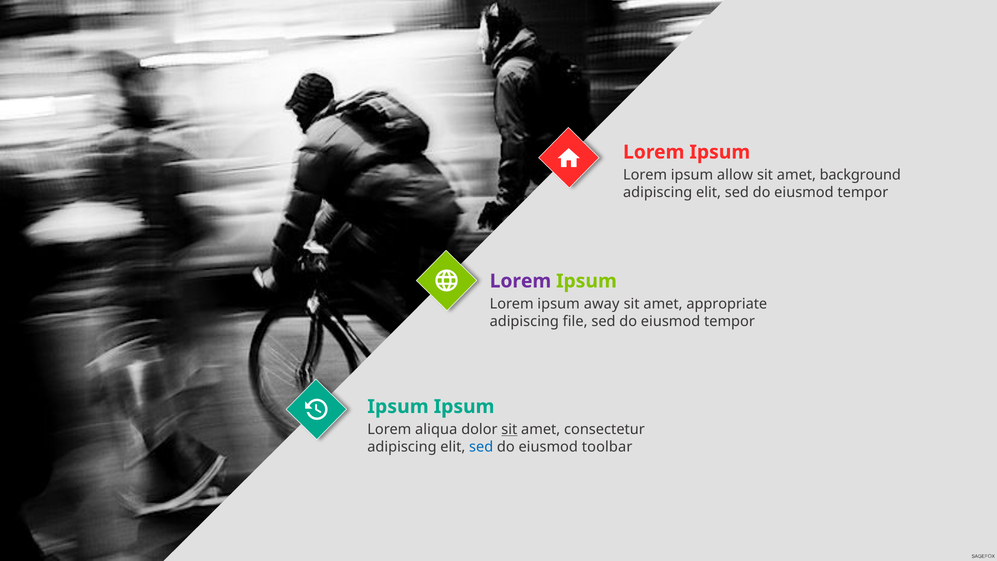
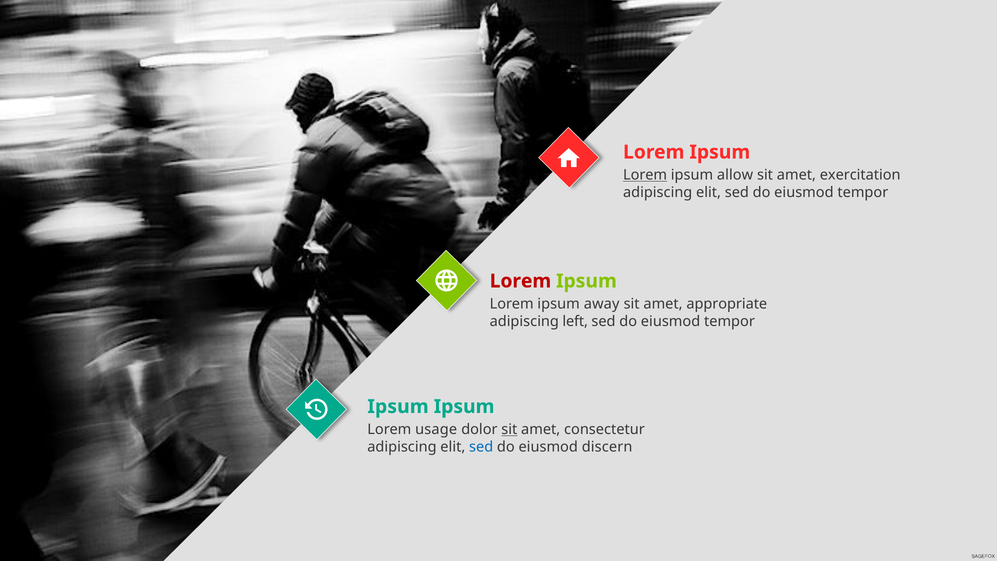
Lorem at (645, 175) underline: none -> present
background: background -> exercitation
Lorem at (520, 281) colour: purple -> red
file: file -> left
aliqua: aliqua -> usage
toolbar: toolbar -> discern
